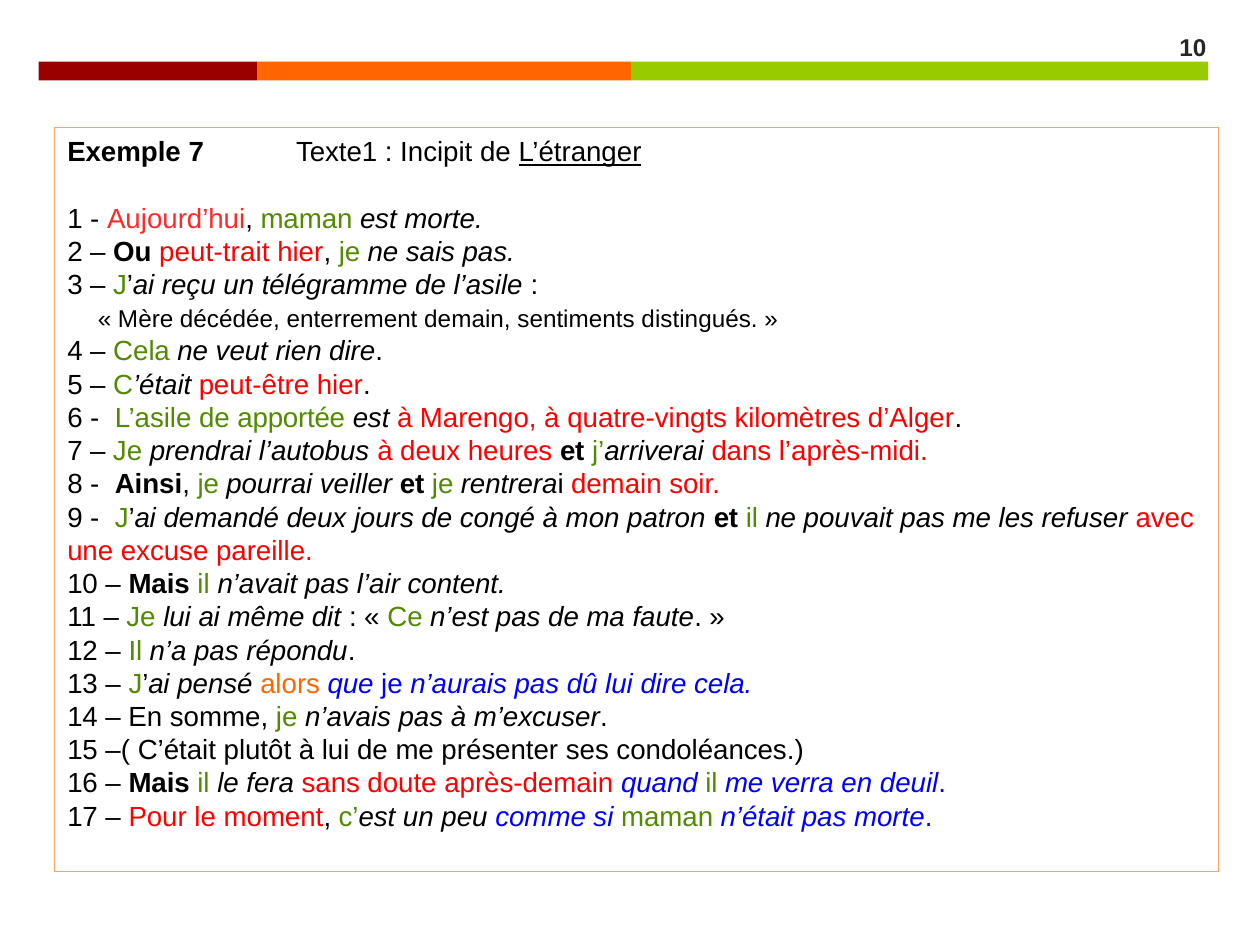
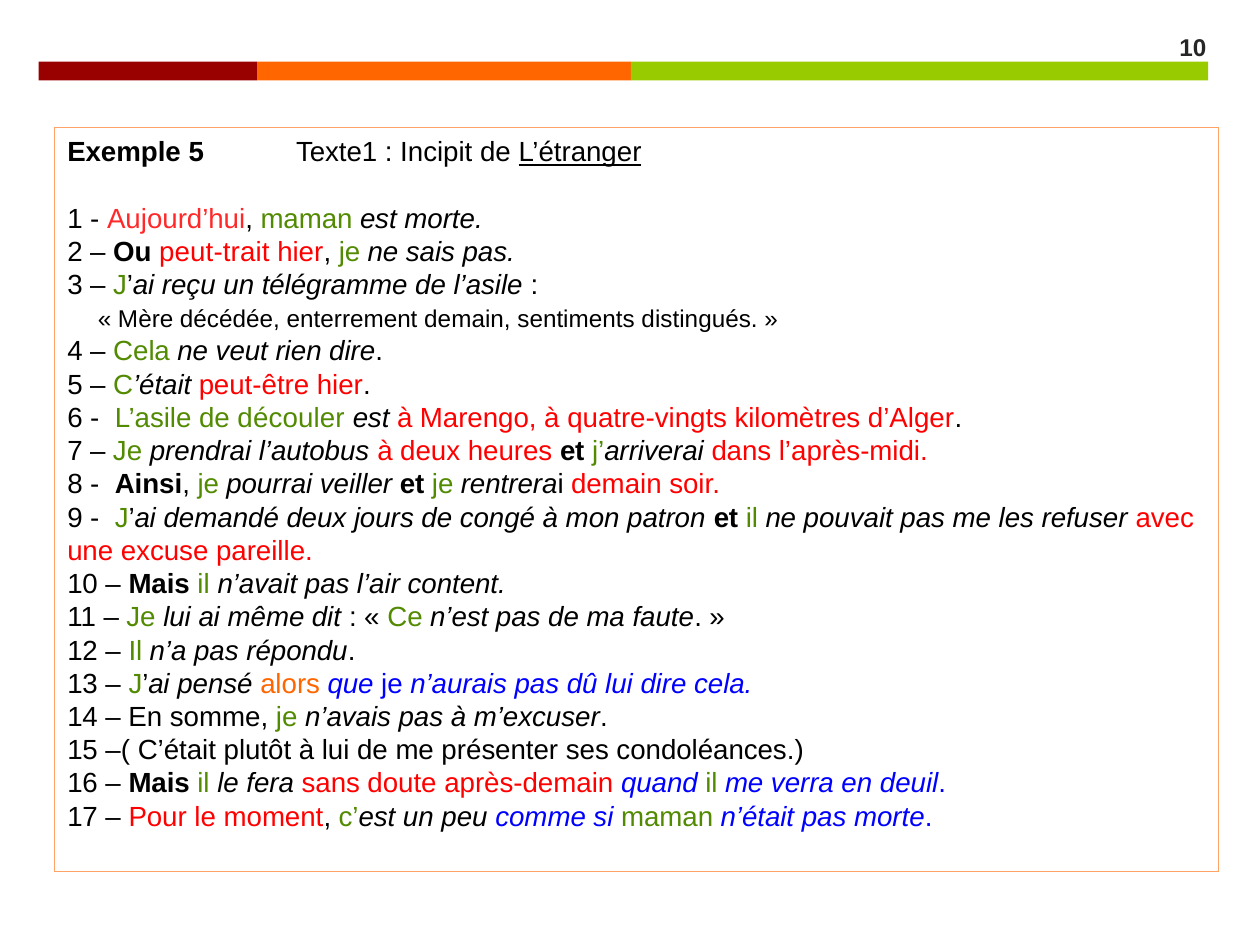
Exemple 7: 7 -> 5
apportée: apportée -> découler
